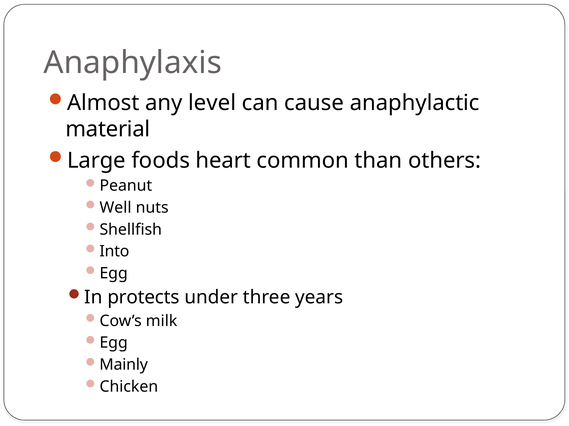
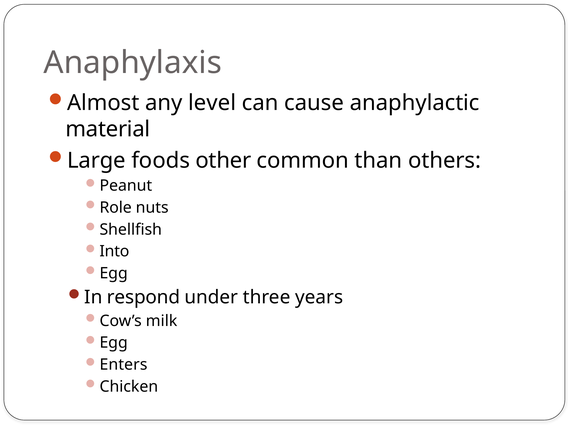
heart: heart -> other
Well: Well -> Role
protects: protects -> respond
Mainly: Mainly -> Enters
